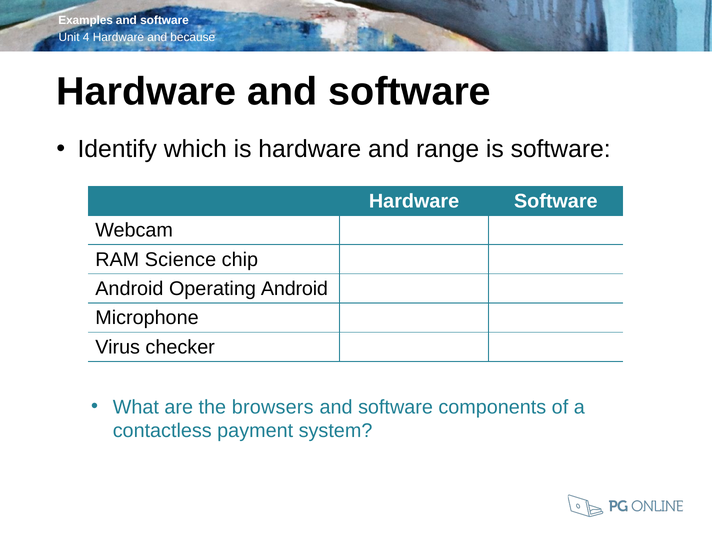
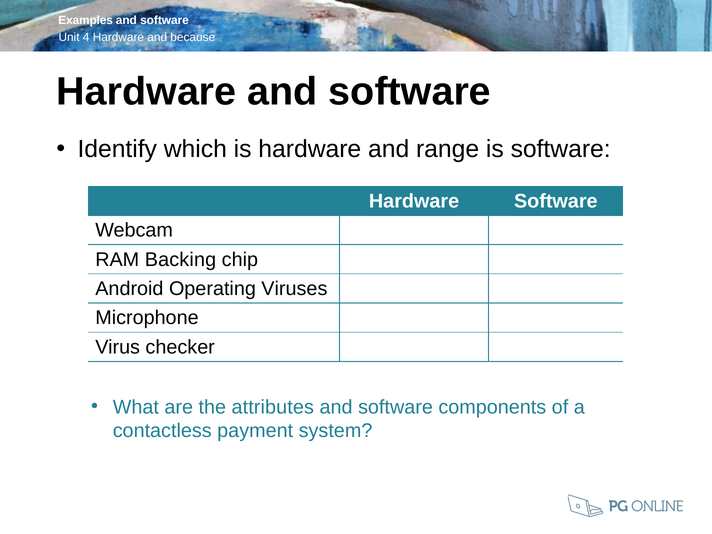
Science: Science -> Backing
Operating Android: Android -> Viruses
browsers: browsers -> attributes
